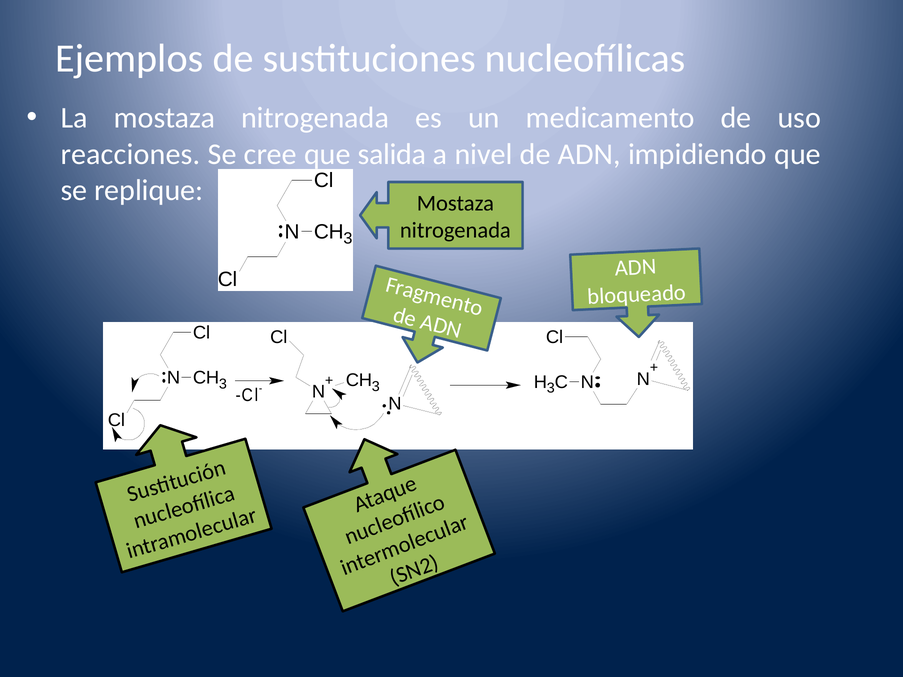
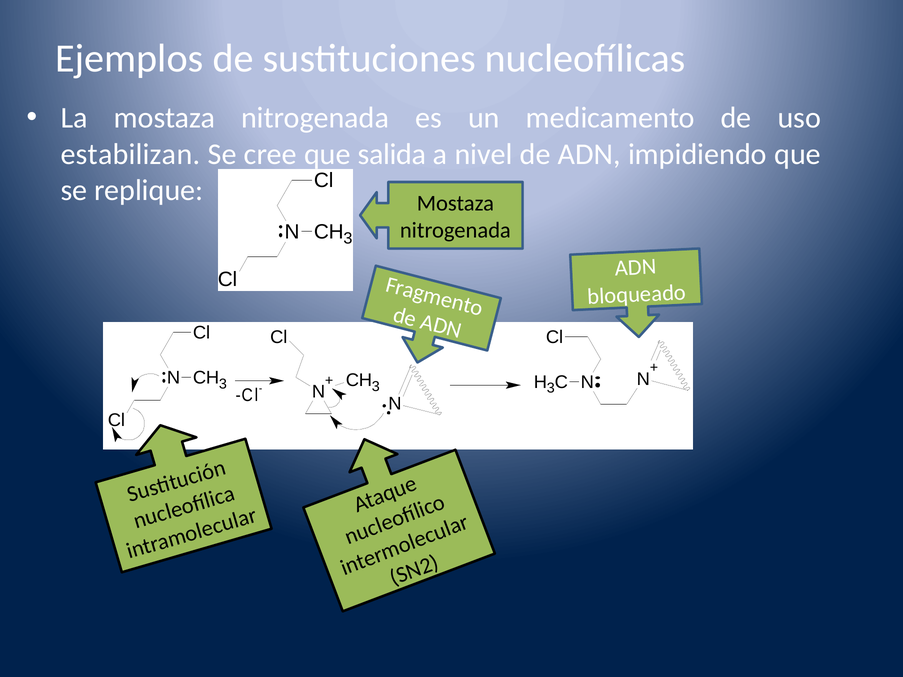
reacciones: reacciones -> estabilizan
